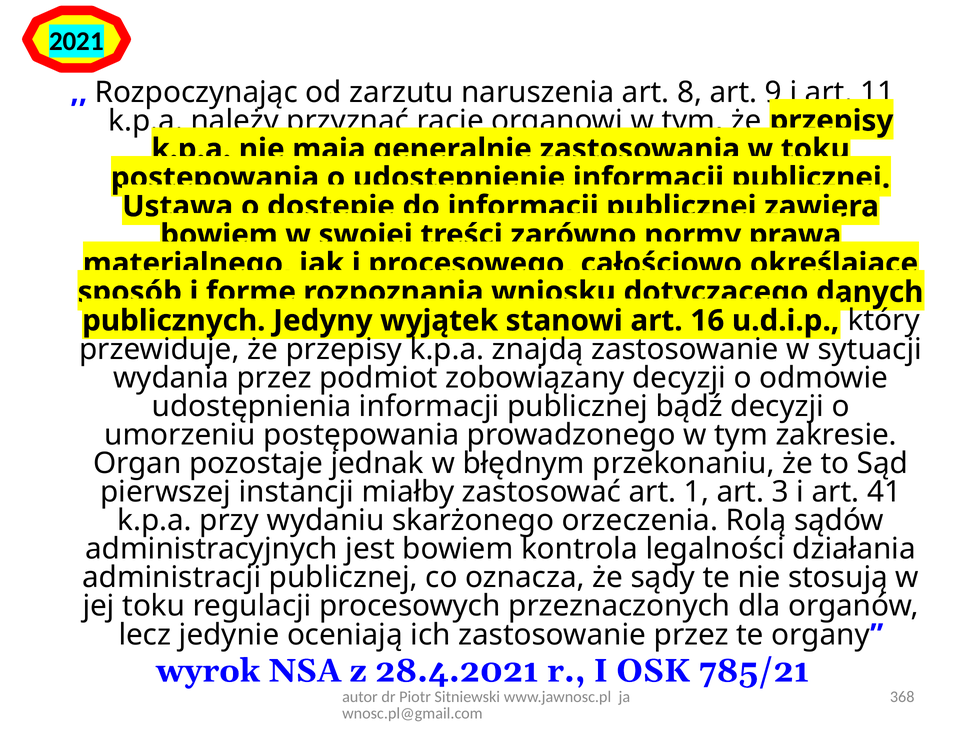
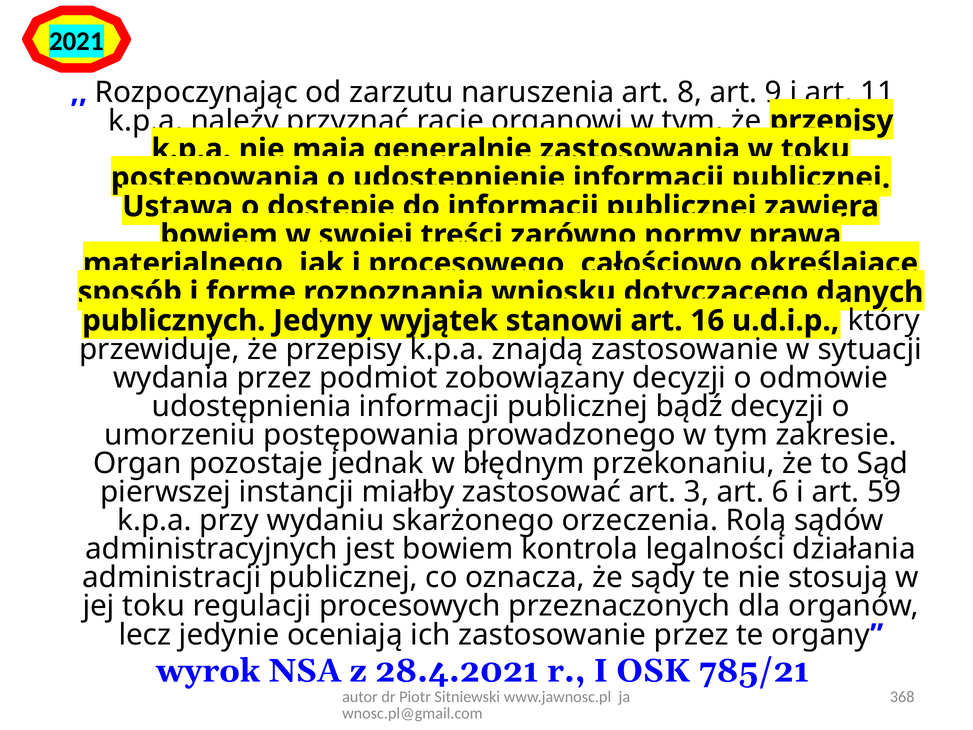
1: 1 -> 3
3: 3 -> 6
41: 41 -> 59
